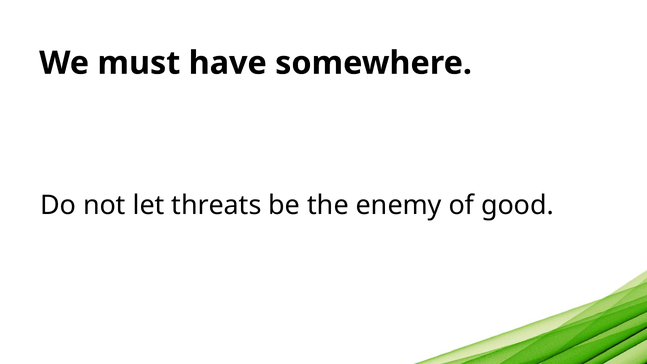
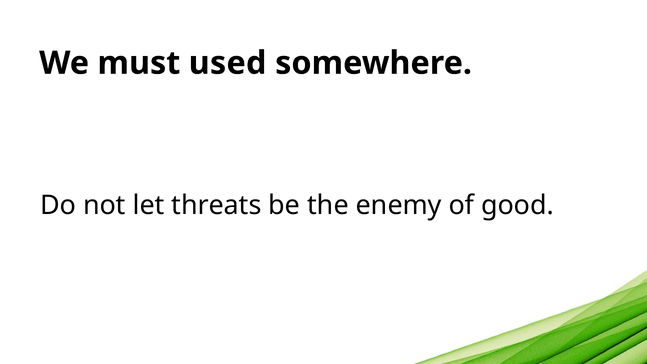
have: have -> used
